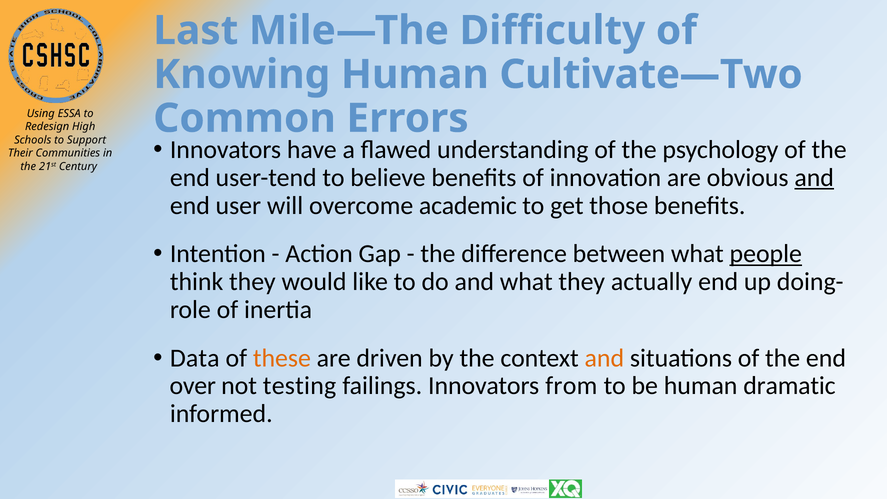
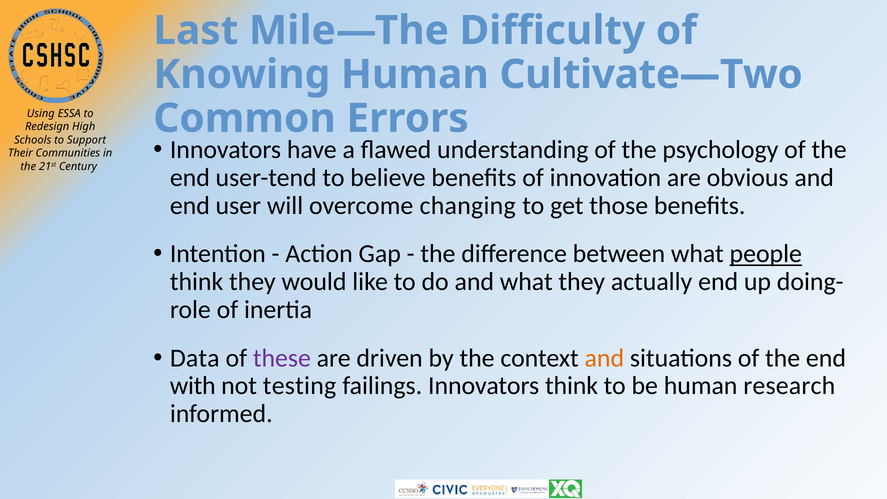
and at (814, 178) underline: present -> none
academic: academic -> changing
these colour: orange -> purple
over: over -> with
Innovators from: from -> think
dramatic: dramatic -> research
